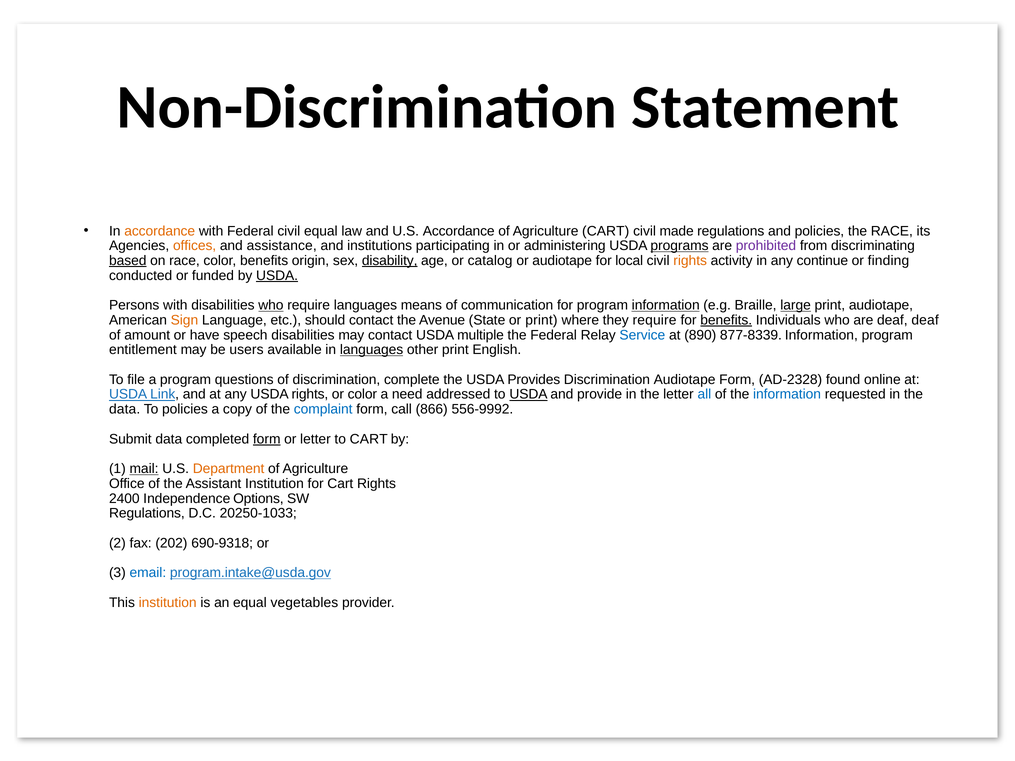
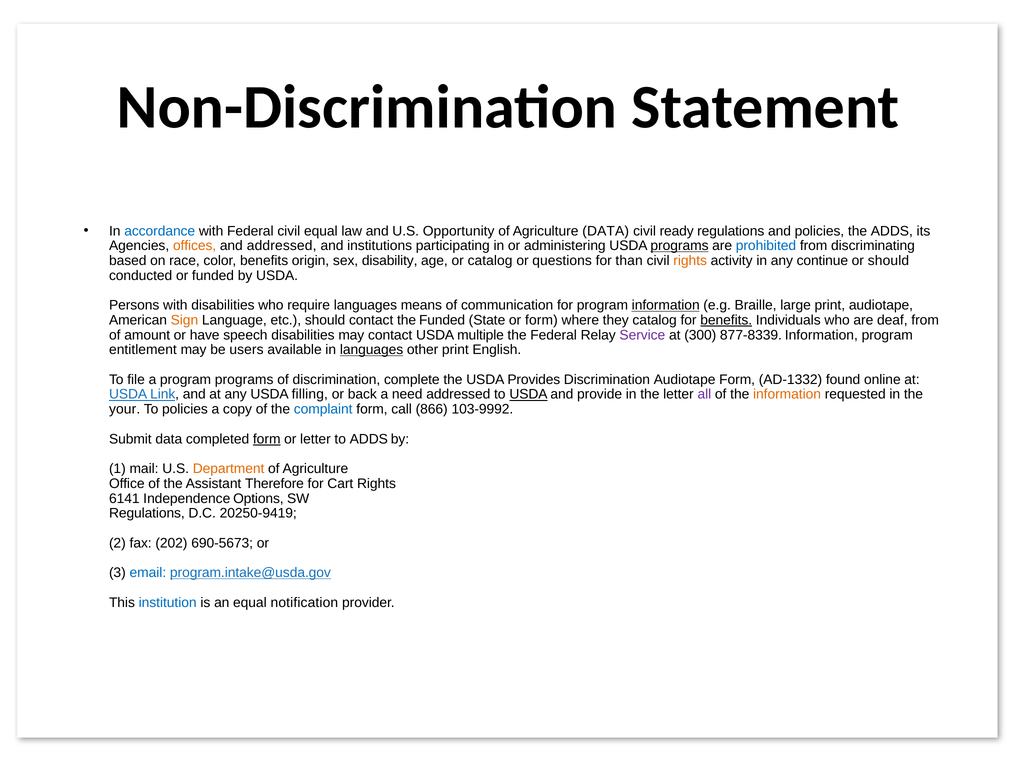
accordance at (160, 231) colour: orange -> blue
U.S Accordance: Accordance -> Opportunity
Agriculture CART: CART -> DATA
made: made -> ready
the RACE: RACE -> ADDS
and assistance: assistance -> addressed
prohibited colour: purple -> blue
based underline: present -> none
disability underline: present -> none
or audiotape: audiotape -> questions
local: local -> than
or finding: finding -> should
USDA at (277, 276) underline: present -> none
who at (271, 305) underline: present -> none
large underline: present -> none
the Avenue: Avenue -> Funded
or print: print -> form
they require: require -> catalog
deaf deaf: deaf -> from
Service colour: blue -> purple
890: 890 -> 300
program questions: questions -> programs
AD-2328: AD-2328 -> AD-1332
USDA rights: rights -> filling
or color: color -> back
all colour: blue -> purple
information at (787, 395) colour: blue -> orange
data at (125, 409): data -> your
556-9992: 556-9992 -> 103-9992
to CART: CART -> ADDS
mail underline: present -> none
Assistant Institution: Institution -> Therefore
2400: 2400 -> 6141
20250-1033: 20250-1033 -> 20250-9419
690-9318: 690-9318 -> 690-5673
institution at (168, 603) colour: orange -> blue
vegetables: vegetables -> notification
